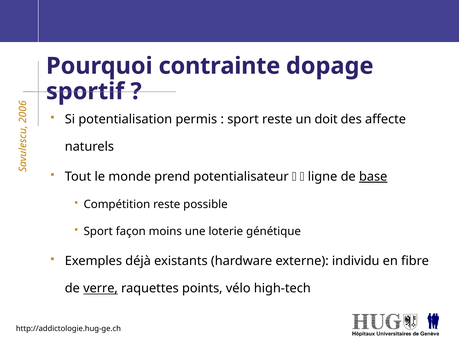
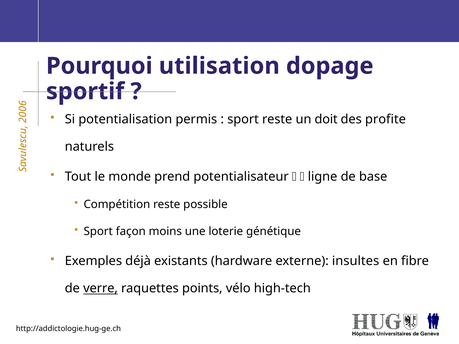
contrainte: contrainte -> utilisation
affecte: affecte -> profite
base underline: present -> none
individu: individu -> insultes
